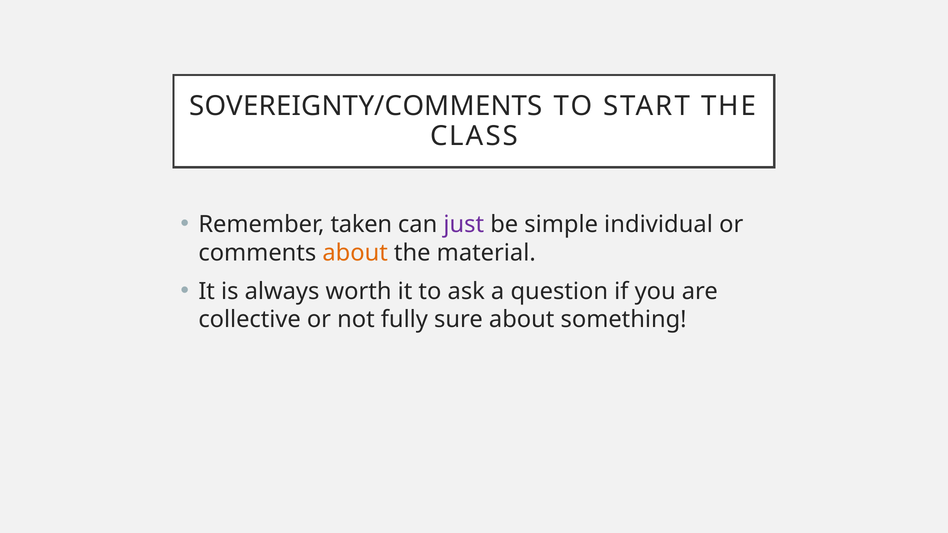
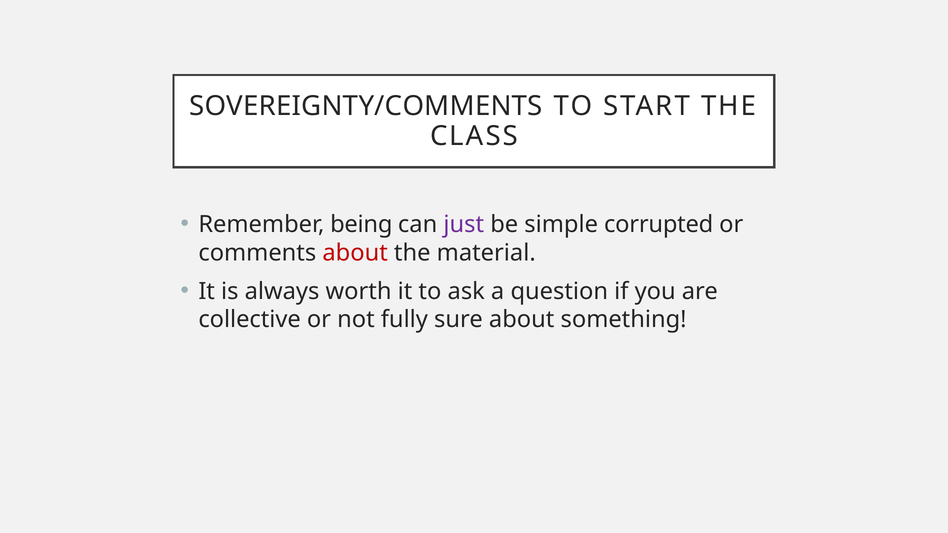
taken: taken -> being
individual: individual -> corrupted
about at (355, 253) colour: orange -> red
